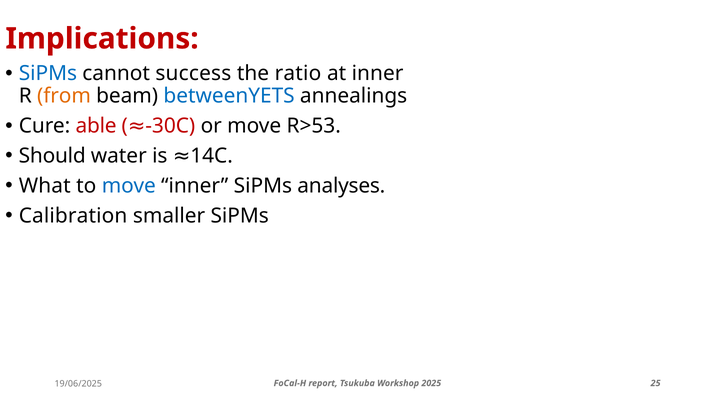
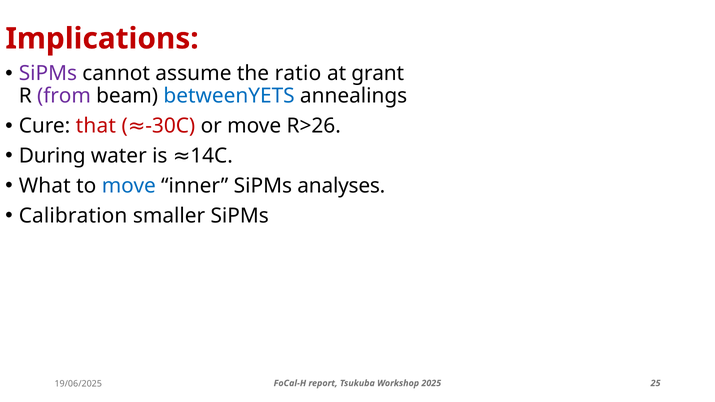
SiPMs at (48, 74) colour: blue -> purple
success: success -> assume
at inner: inner -> grant
from colour: orange -> purple
able: able -> that
R>53: R>53 -> R>26
Should: Should -> During
